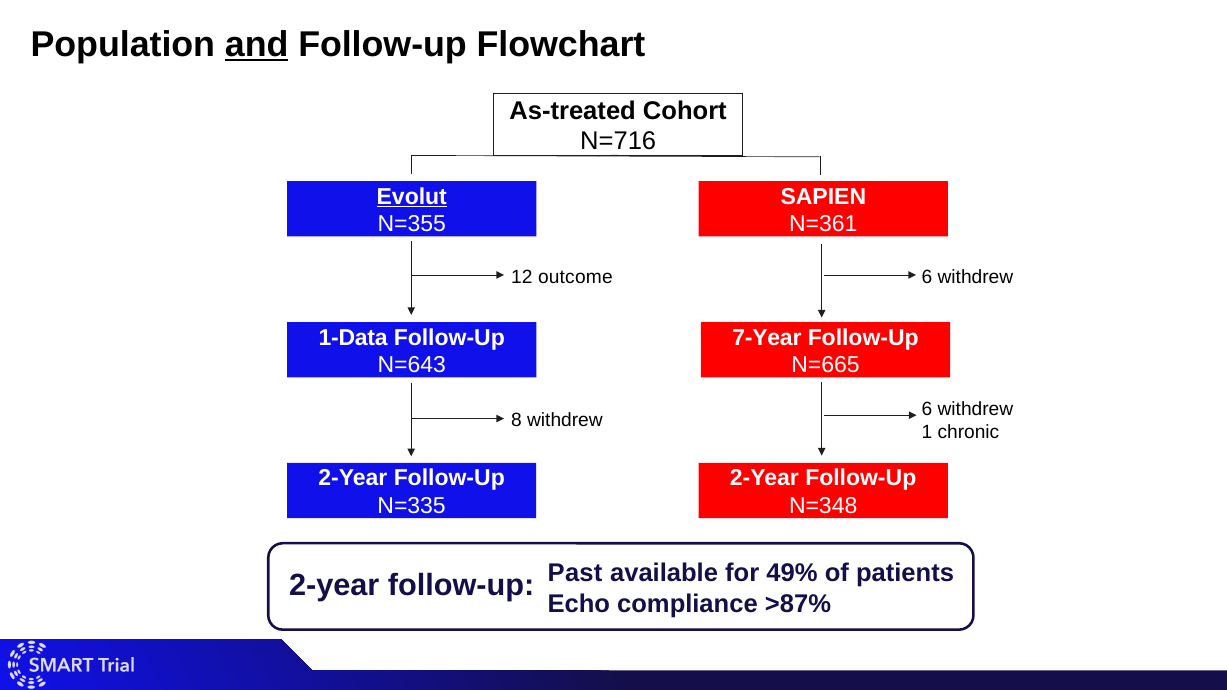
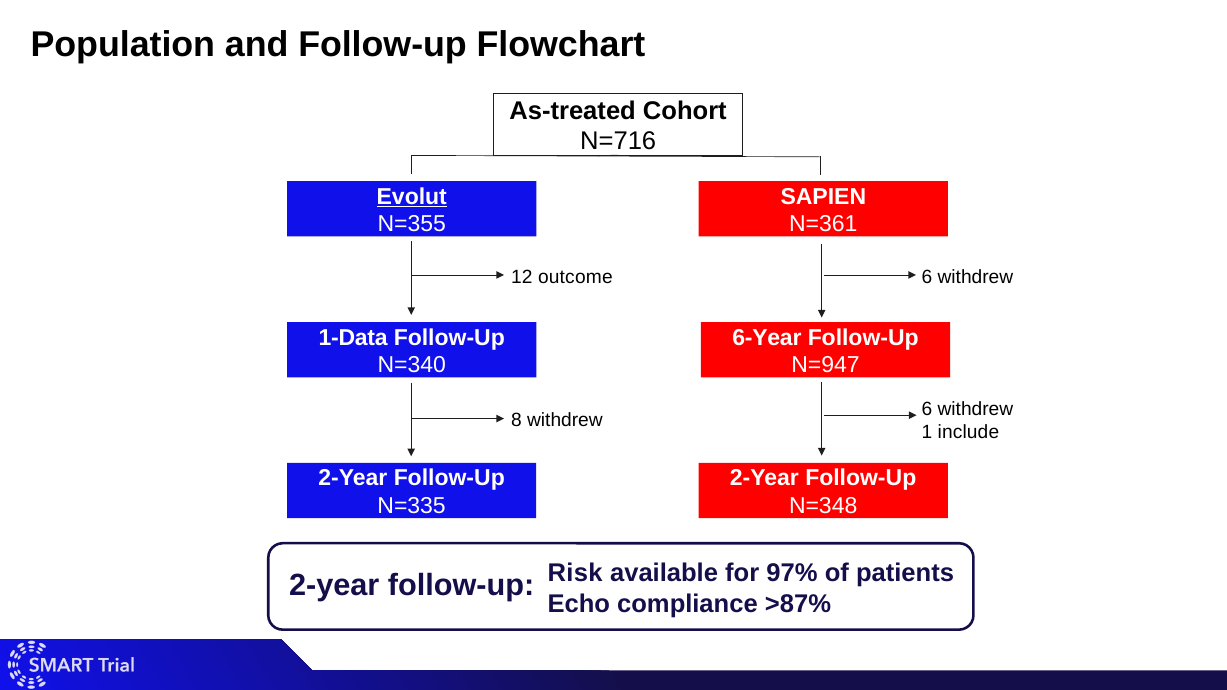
and underline: present -> none
7-Year: 7-Year -> 6-Year
N=643: N=643 -> N=340
N=665: N=665 -> N=947
chronic: chronic -> include
Past: Past -> Risk
49%: 49% -> 97%
